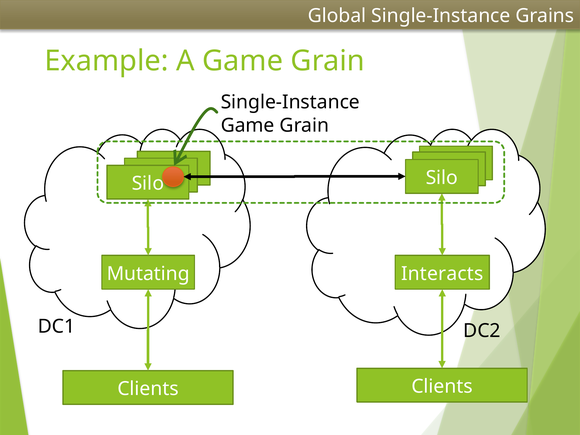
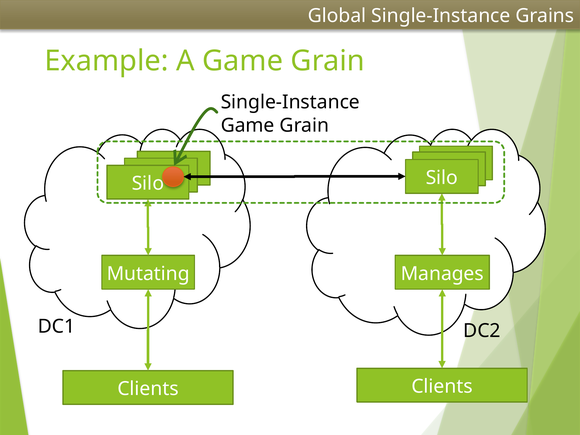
Interacts: Interacts -> Manages
